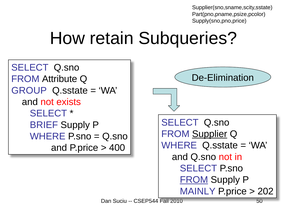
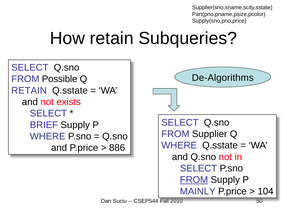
De-Elimination: De-Elimination -> De-Algorithms
Attribute: Attribute -> Possible
GROUP at (29, 91): GROUP -> RETAIN
Supplier underline: present -> none
400: 400 -> 886
202: 202 -> 104
